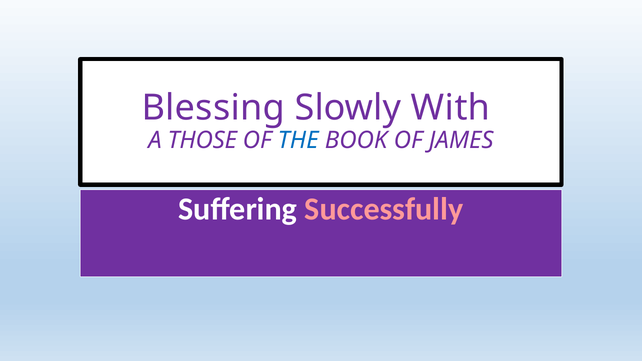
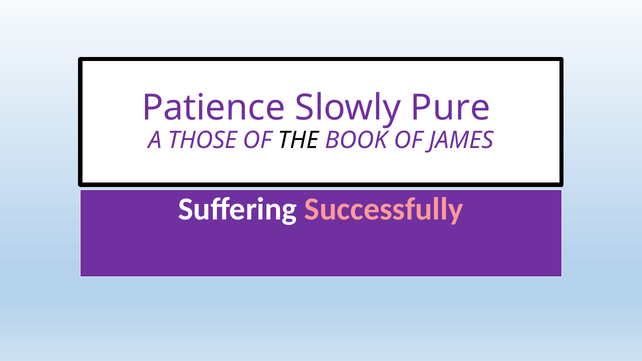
Blessing: Blessing -> Patience
With: With -> Pure
THE colour: blue -> black
